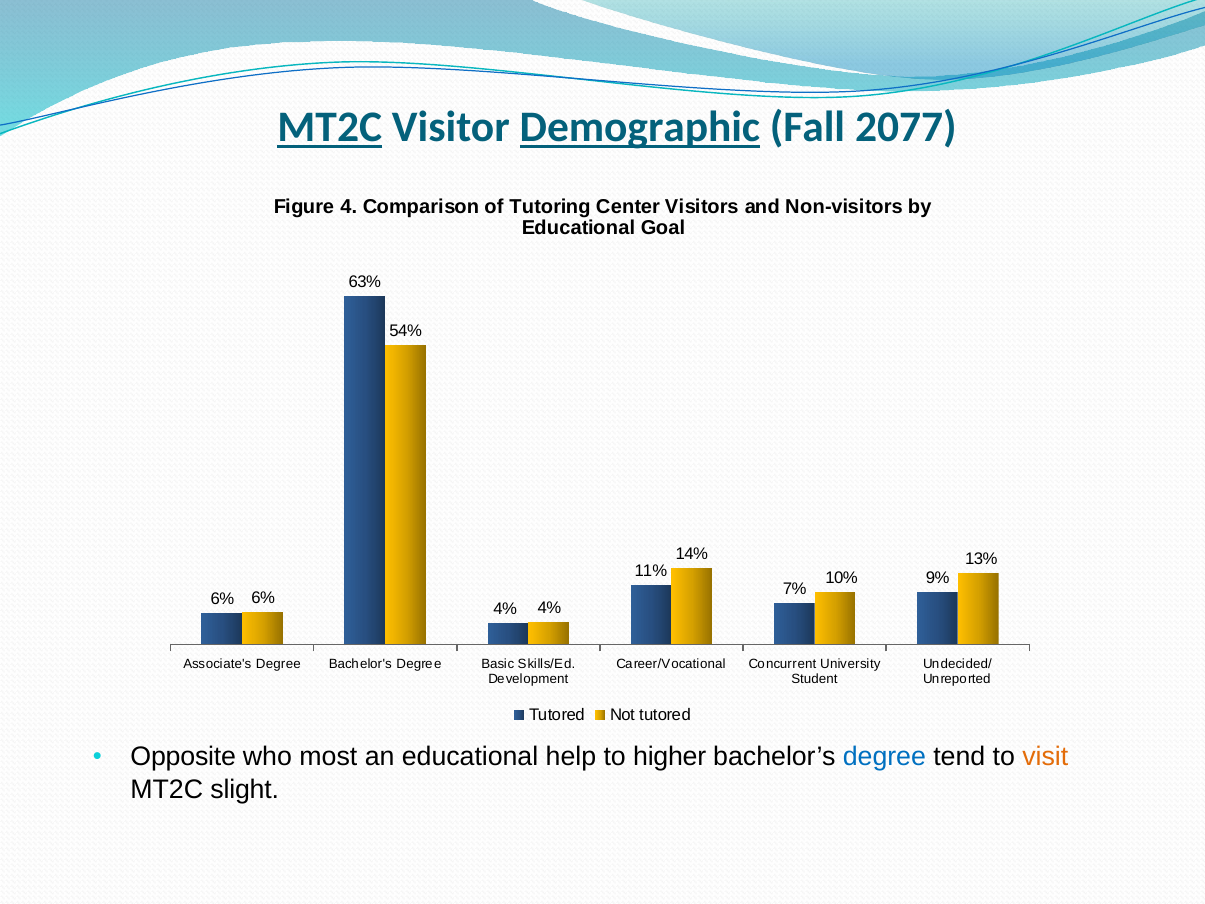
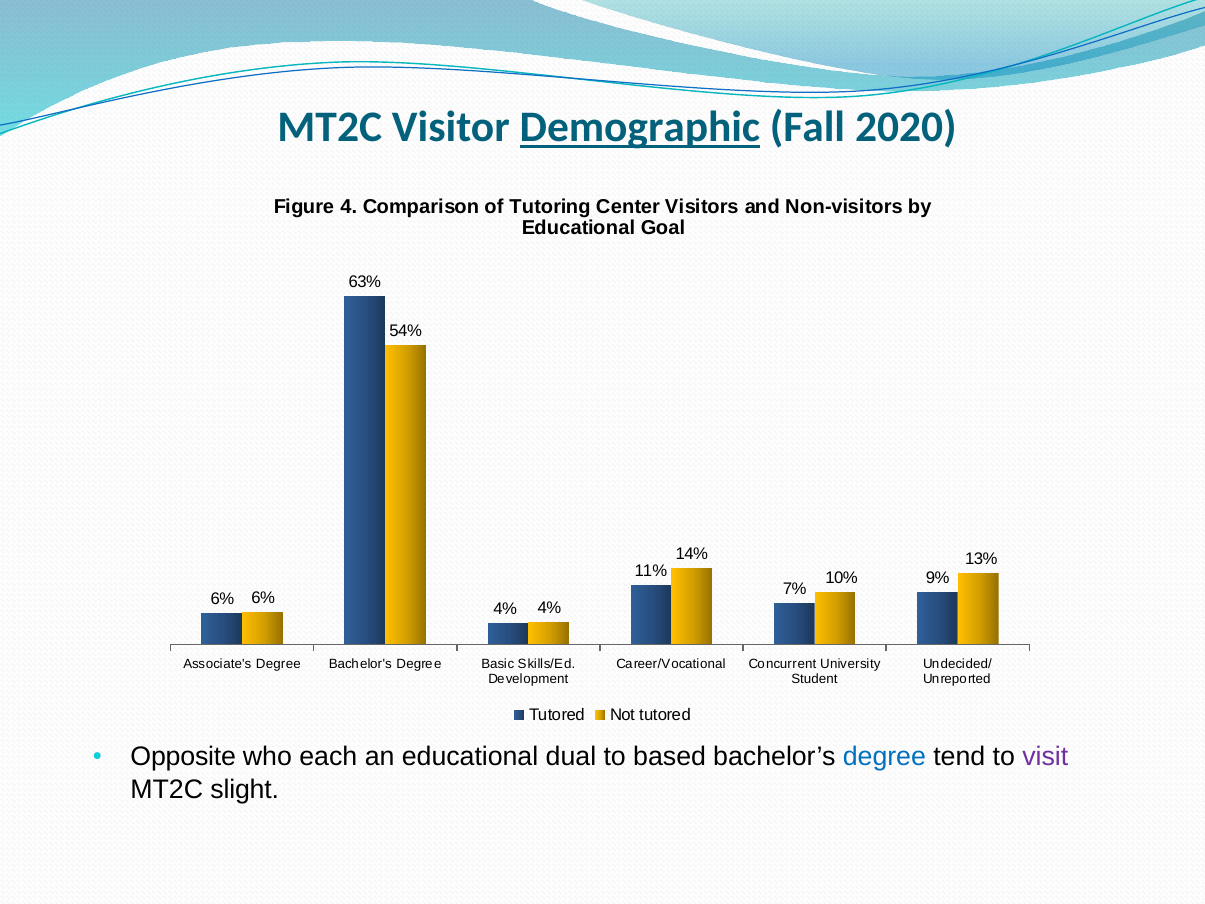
MT2C at (330, 128) underline: present -> none
2077: 2077 -> 2020
most: most -> each
help: help -> dual
higher: higher -> based
visit colour: orange -> purple
